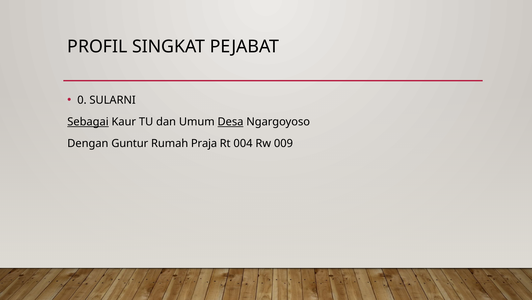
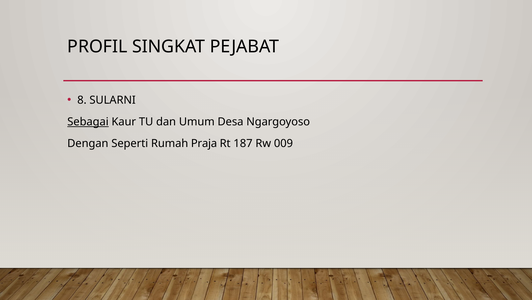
0: 0 -> 8
Desa underline: present -> none
Guntur: Guntur -> Seperti
004: 004 -> 187
